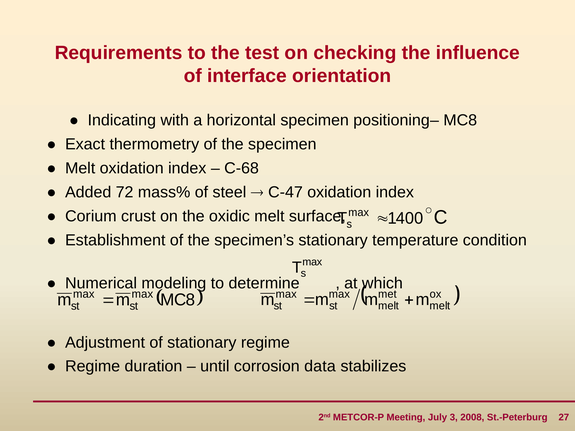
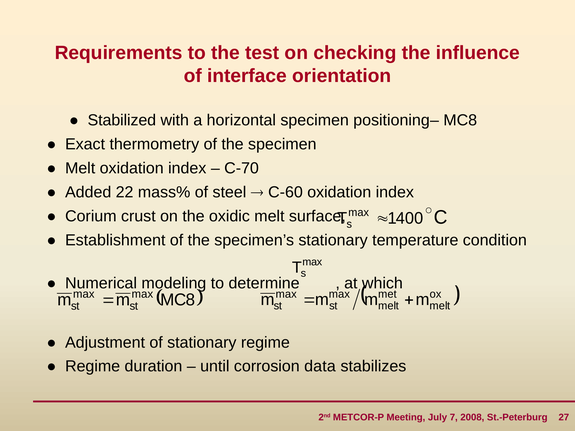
Indicating: Indicating -> Stabilized
С-68: С-68 -> С-70
72: 72 -> 22
С-47: С-47 -> С-60
3: 3 -> 7
